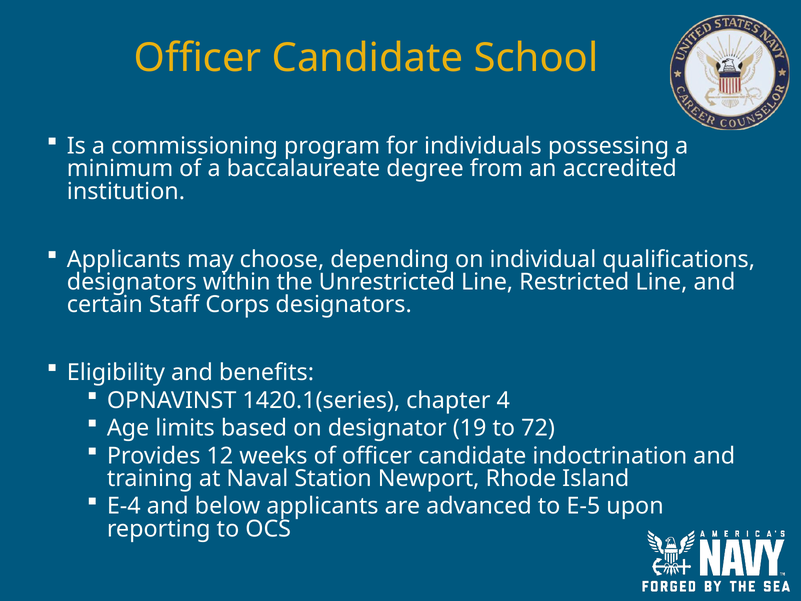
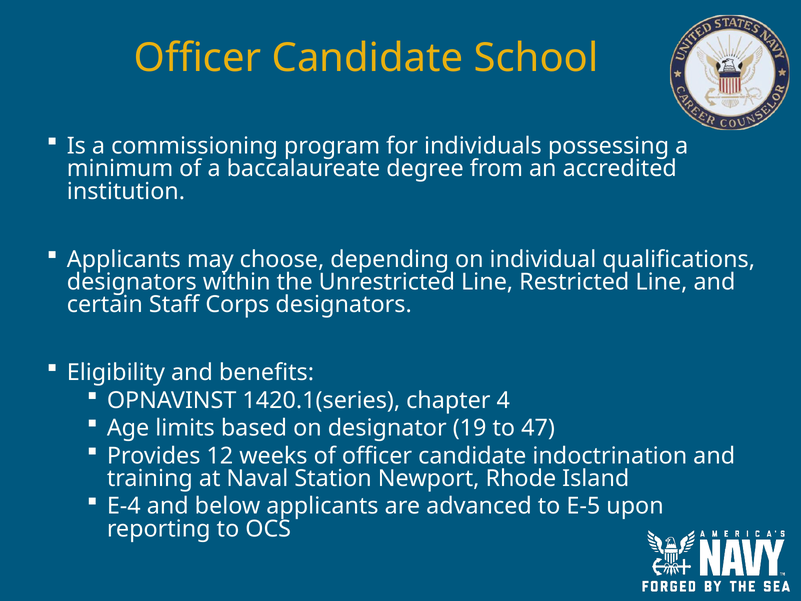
72: 72 -> 47
